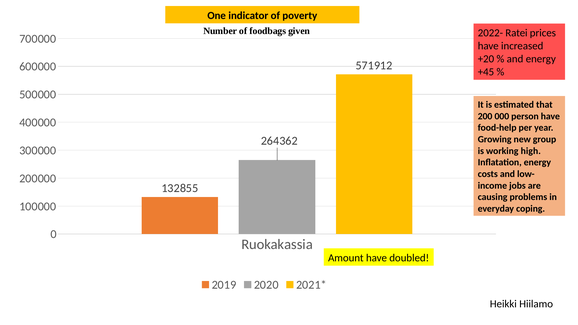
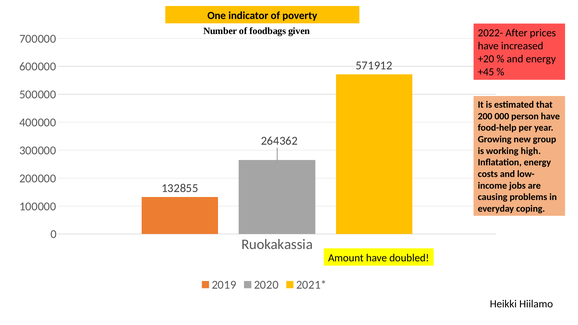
Ratei: Ratei -> After
